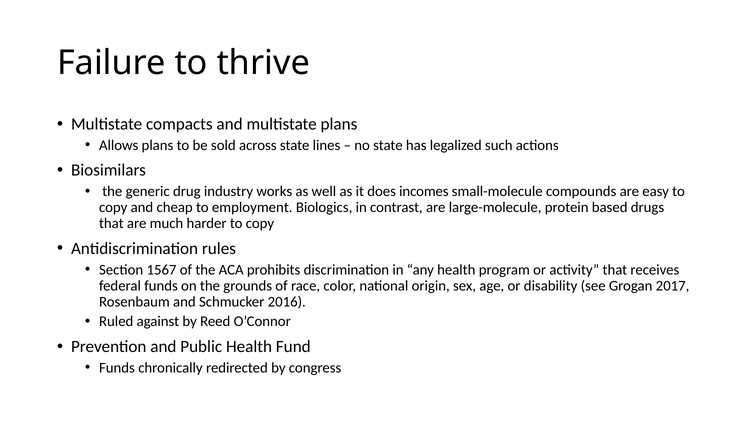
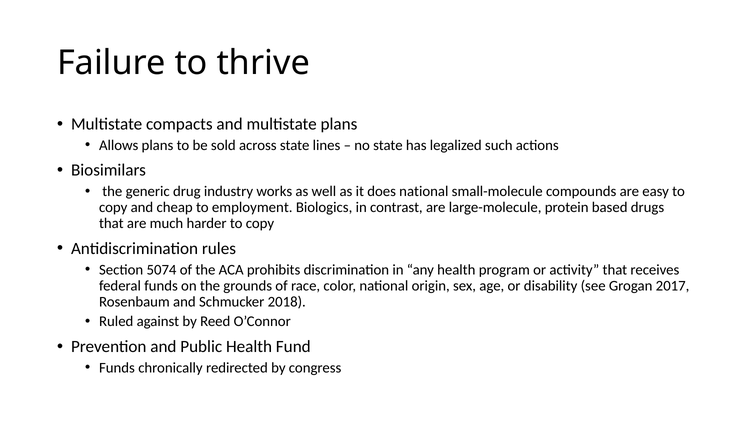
does incomes: incomes -> national
1567: 1567 -> 5074
2016: 2016 -> 2018
